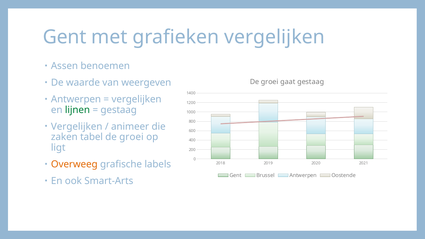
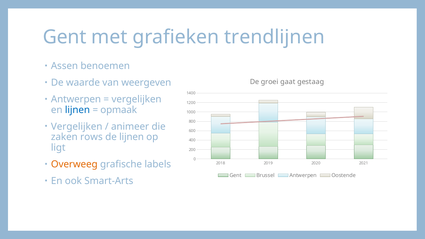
grafieken vergelijken: vergelijken -> trendlijnen
lijnen at (77, 110) colour: green -> blue
gestaag at (119, 110): gestaag -> opmaak
tabel: tabel -> rows
groei at (131, 137): groei -> lijnen
